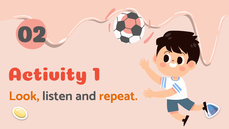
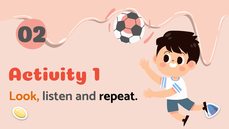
repeat colour: orange -> black
